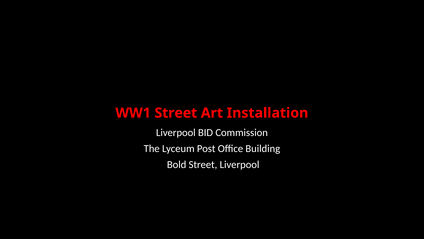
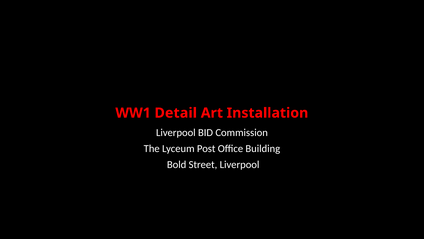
WW1 Street: Street -> Detail
